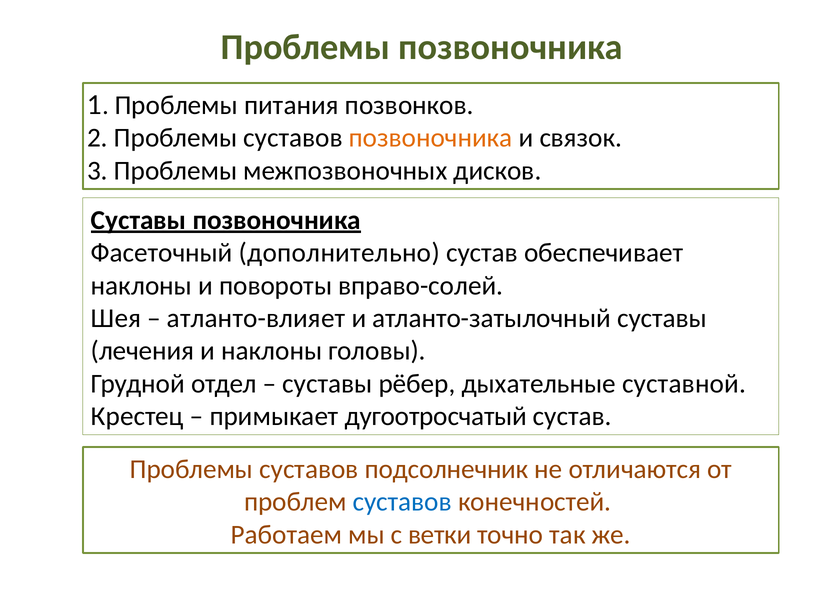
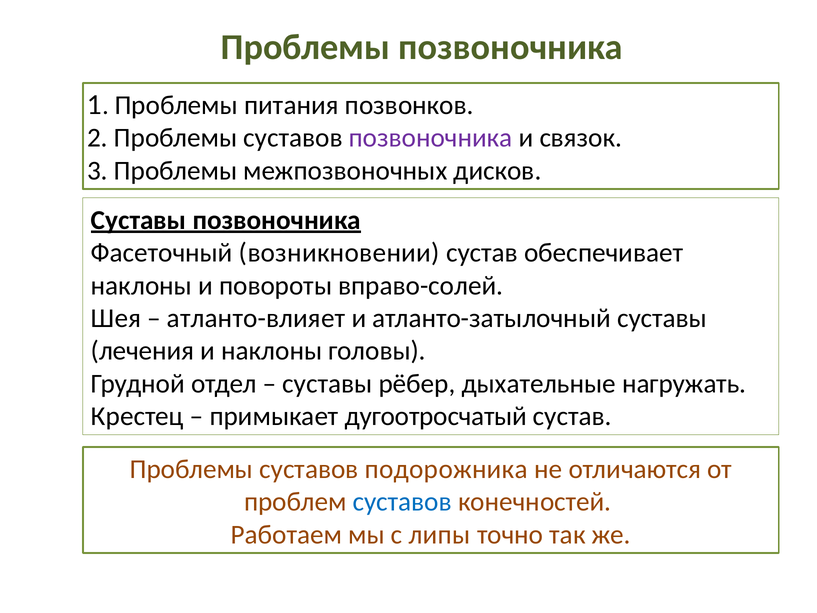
позвоночника at (431, 138) colour: orange -> purple
дополнительно: дополнительно -> возникновении
суставной: суставной -> нагружать
подсолнечник: подсолнечник -> подорожника
ветки: ветки -> липы
